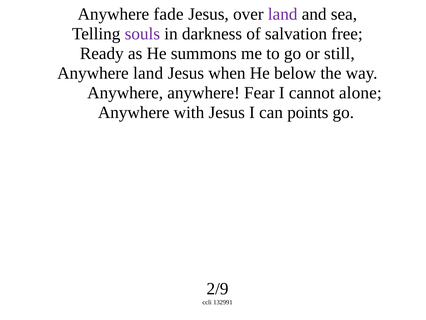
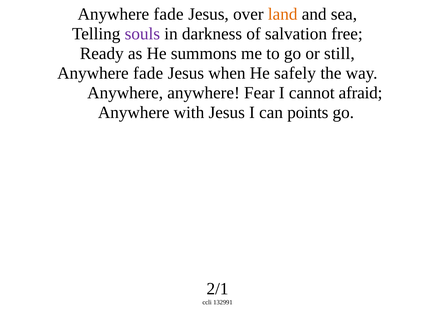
land at (283, 14) colour: purple -> orange
land at (148, 73): land -> fade
below: below -> safely
alone: alone -> afraid
2/9: 2/9 -> 2/1
